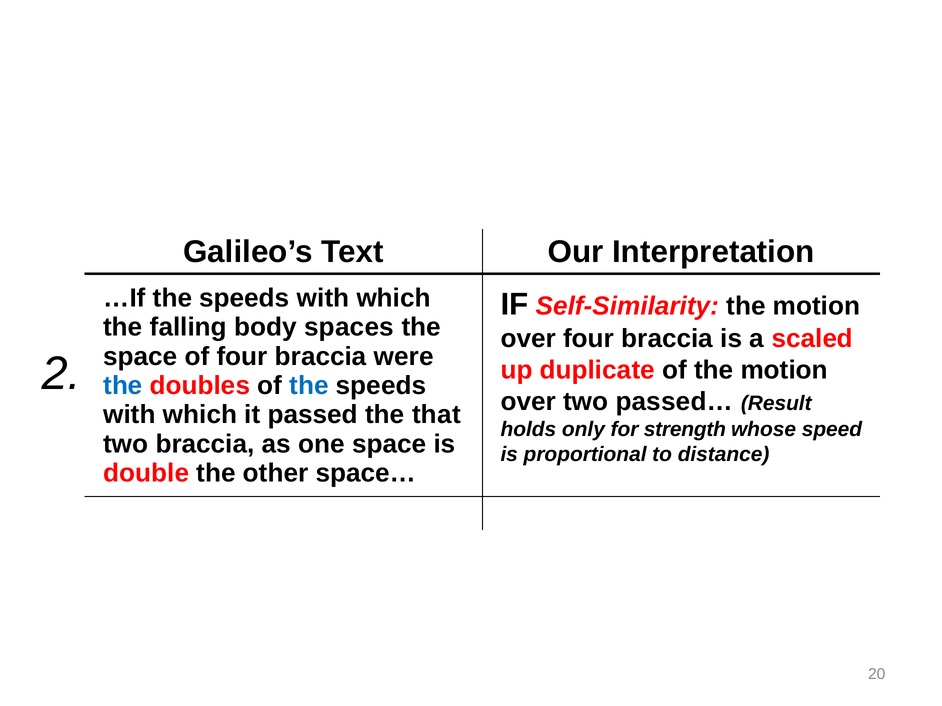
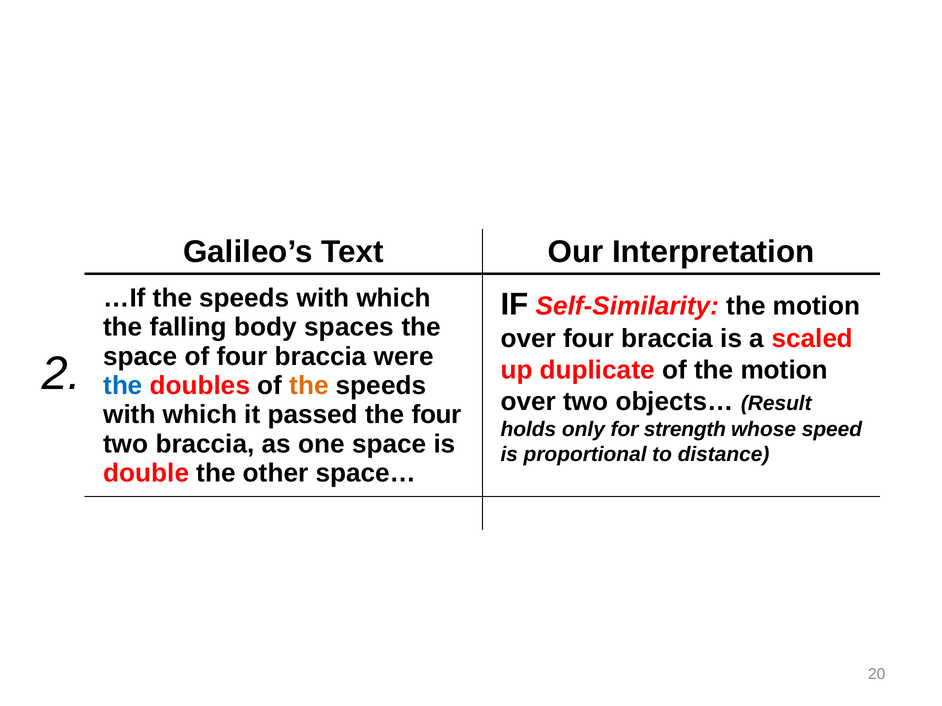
the at (309, 386) colour: blue -> orange
passed…: passed… -> objects…
the that: that -> four
